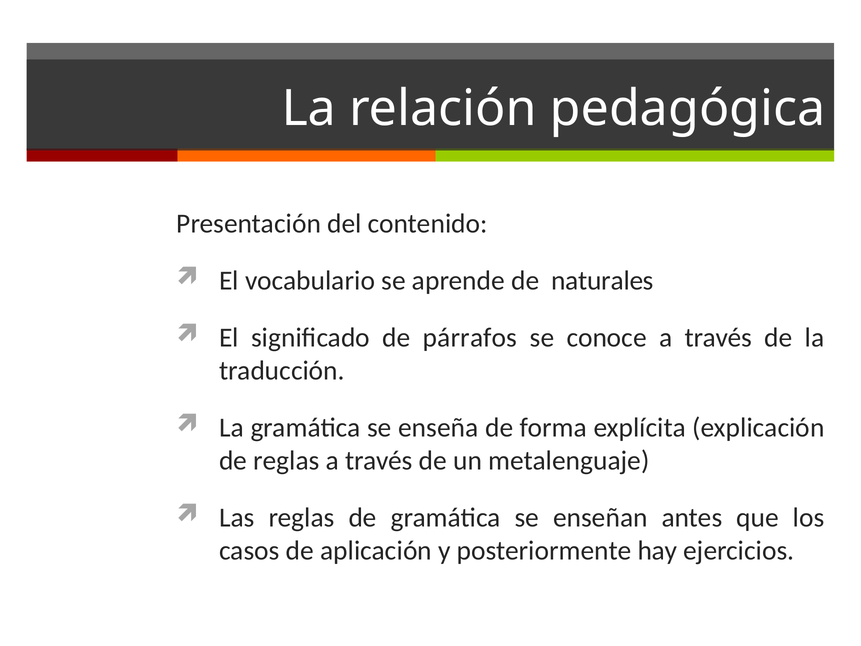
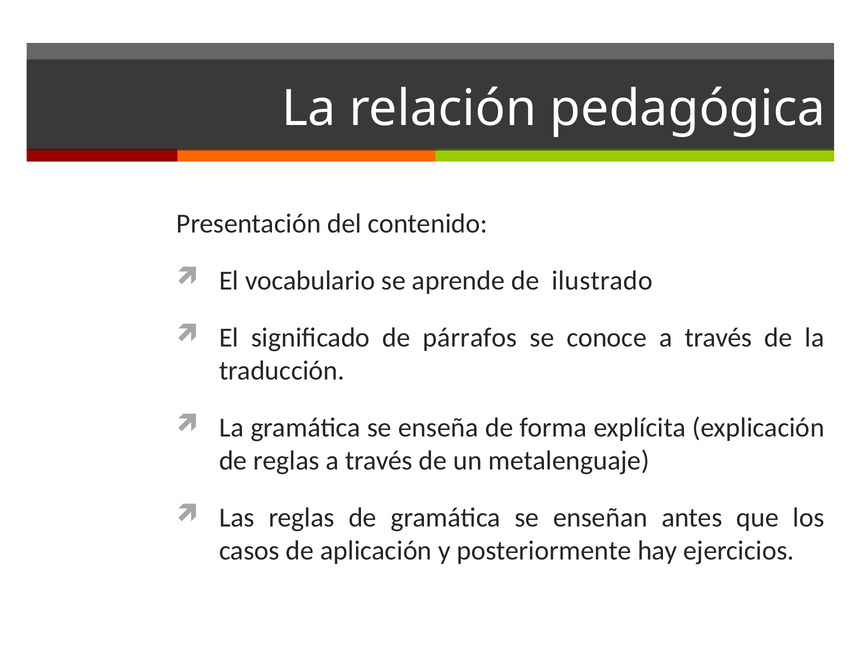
naturales: naturales -> ilustrado
